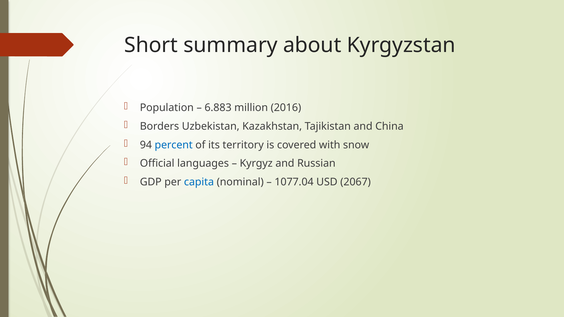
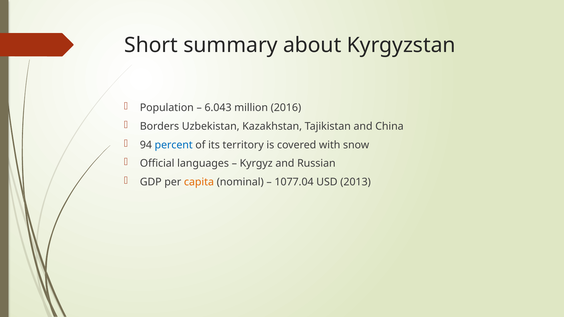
6.883: 6.883 -> 6.043
capita colour: blue -> orange
2067: 2067 -> 2013
